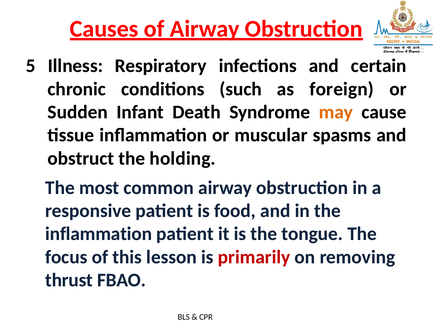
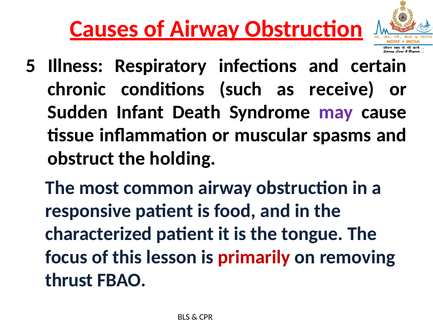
foreign: foreign -> receive
may colour: orange -> purple
inflammation at (99, 234): inflammation -> characterized
